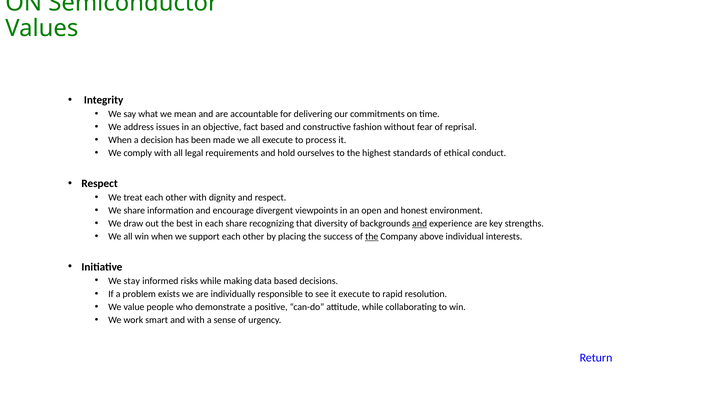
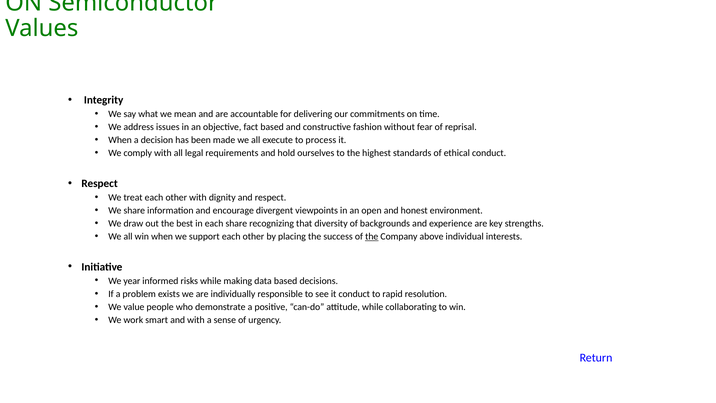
and at (420, 223) underline: present -> none
stay: stay -> year
it execute: execute -> conduct
